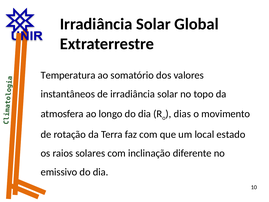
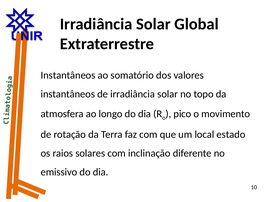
Temperatura at (68, 75): Temperatura -> Instantâneos
dias: dias -> pico
